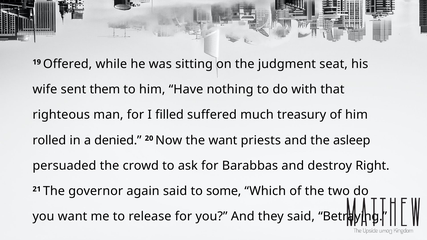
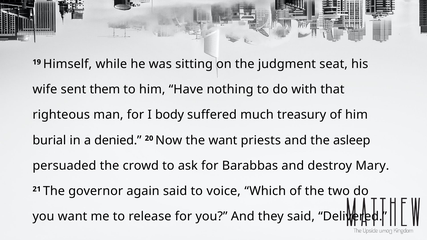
Offered: Offered -> Himself
filled: filled -> body
rolled: rolled -> burial
Right: Right -> Mary
some: some -> voice
Betraying: Betraying -> Delivered
